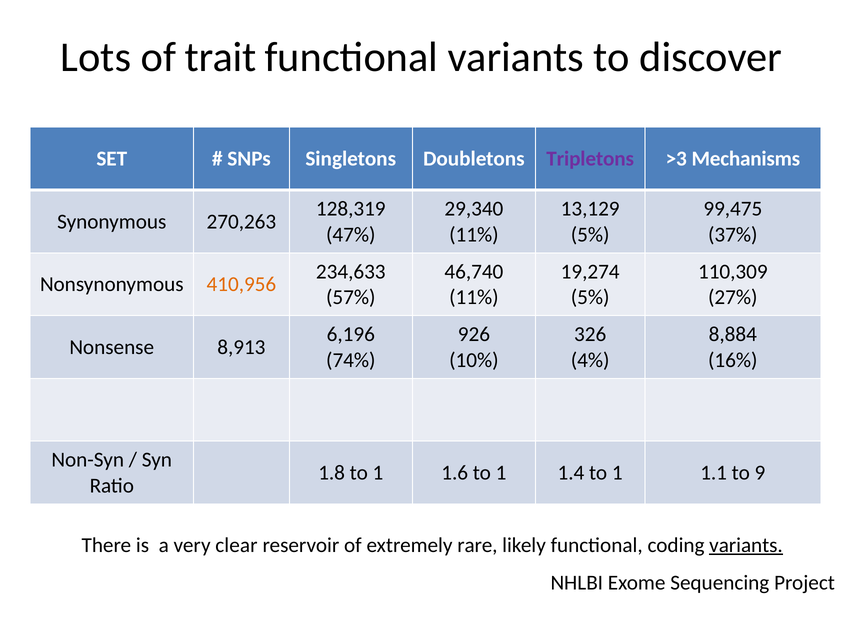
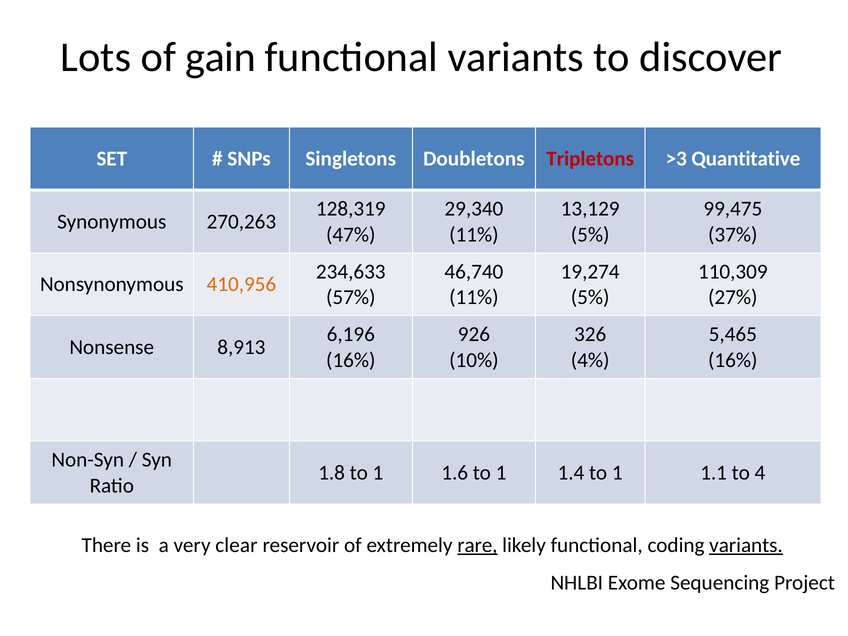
trait: trait -> gain
Tripletons colour: purple -> red
Mechanisms: Mechanisms -> Quantitative
8,884: 8,884 -> 5,465
74% at (351, 360): 74% -> 16%
9: 9 -> 4
rare underline: none -> present
